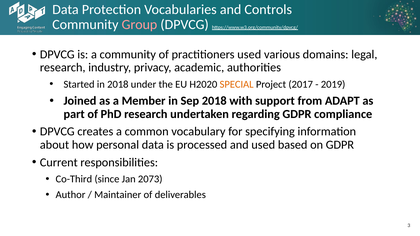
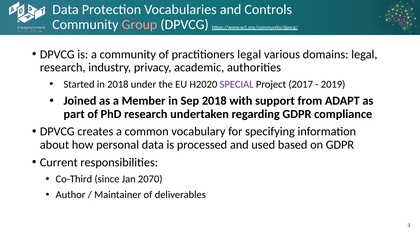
practitioners used: used -> legal
SPECIAL colour: orange -> purple
2073: 2073 -> 2070
